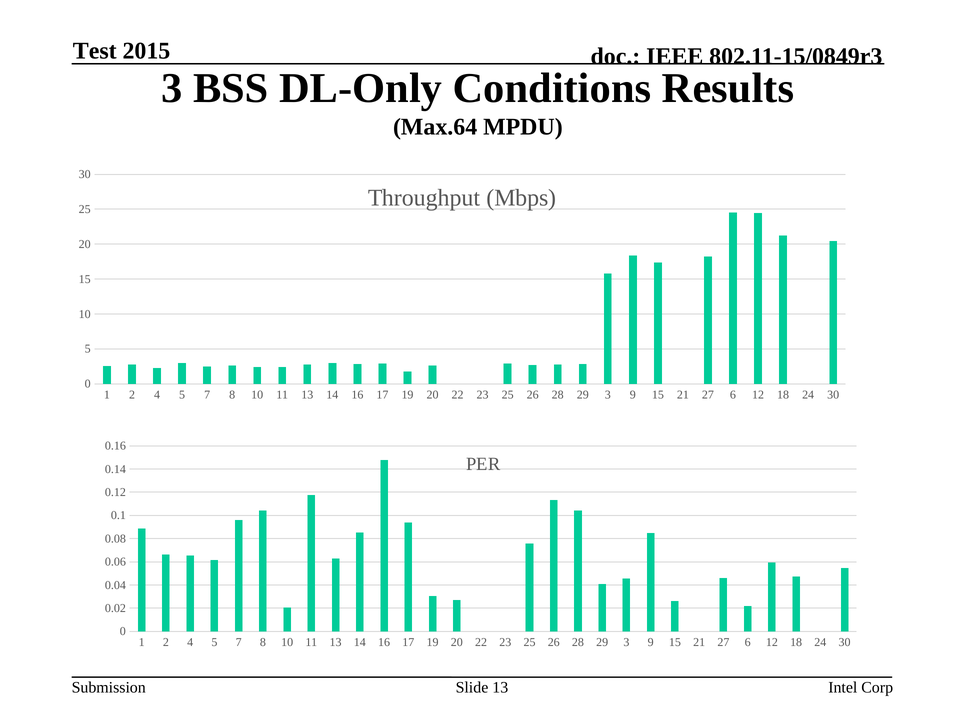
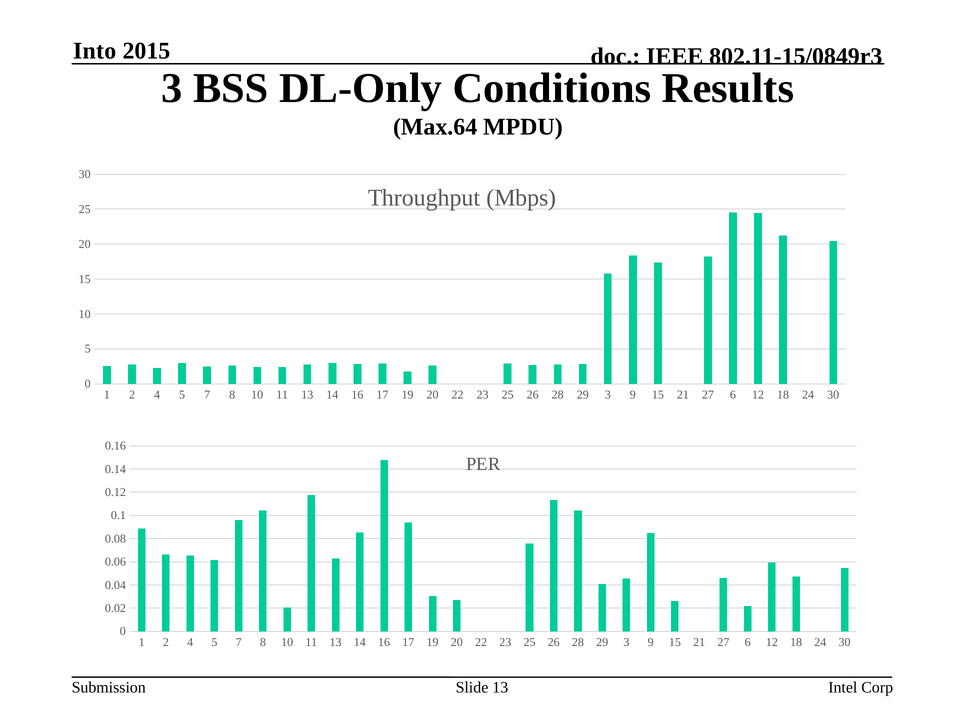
Test: Test -> Into
